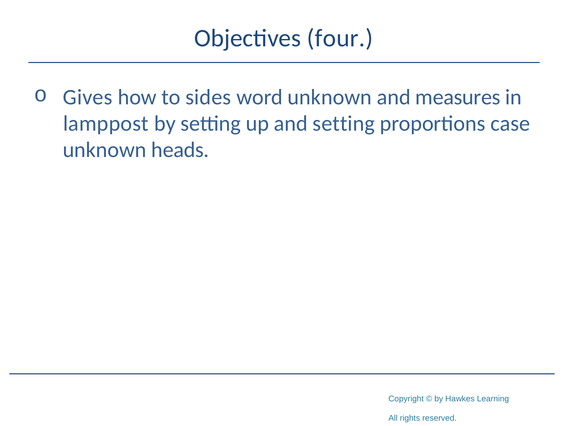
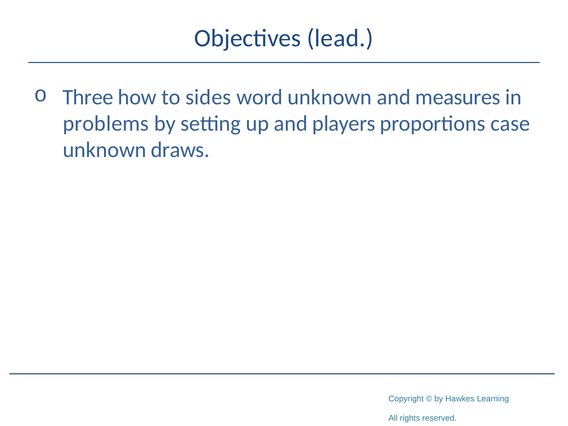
four: four -> lead
Gives: Gives -> Three
lamppost: lamppost -> problems
and setting: setting -> players
heads: heads -> draws
